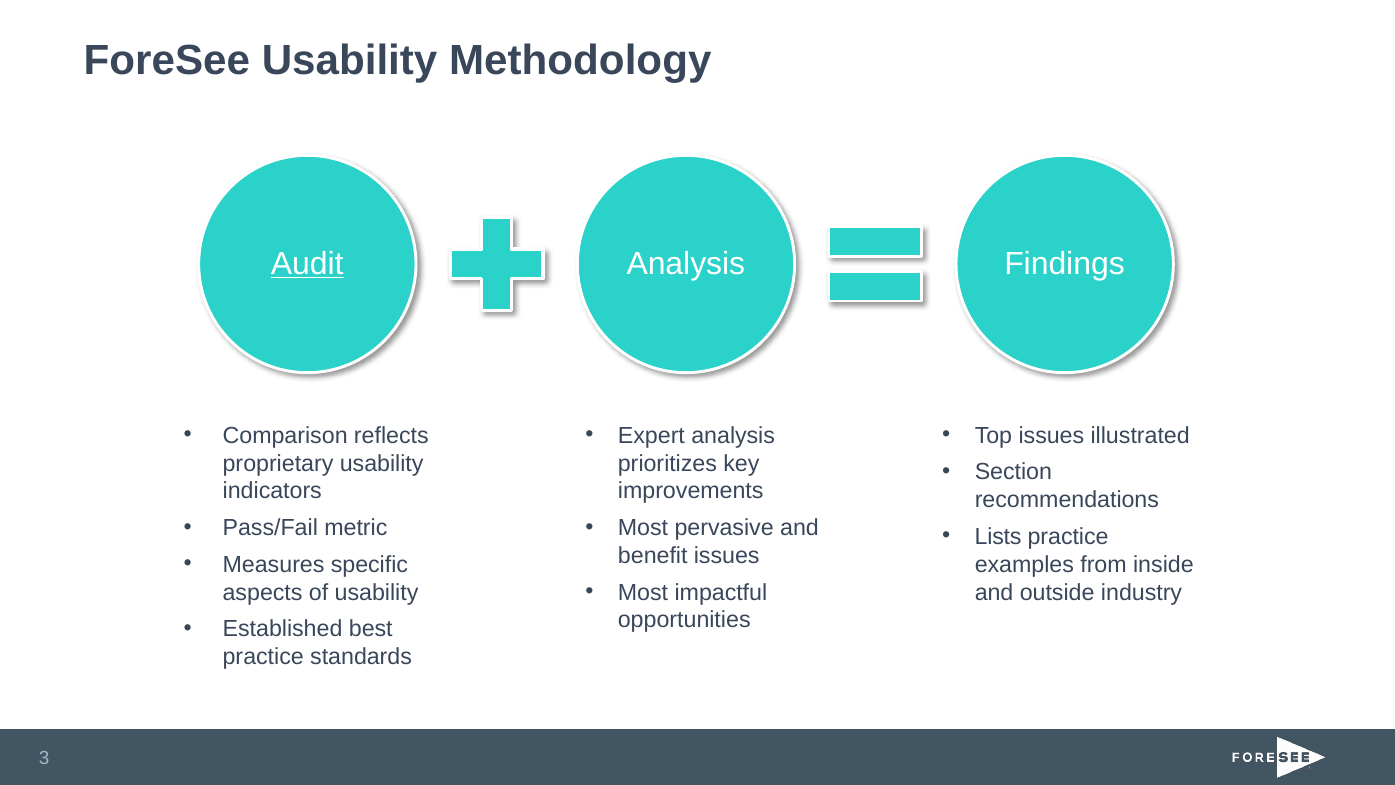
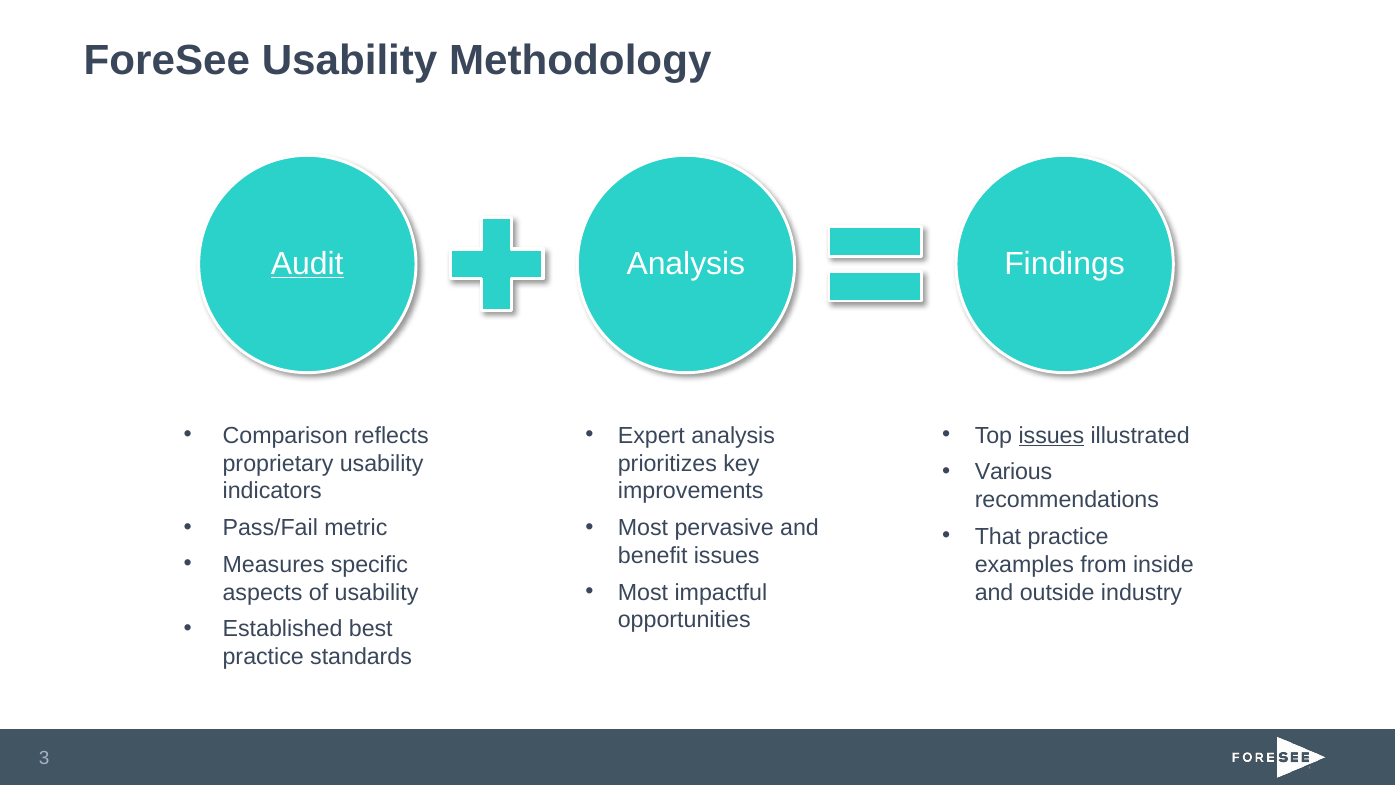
issues at (1051, 435) underline: none -> present
Section: Section -> Various
Lists: Lists -> That
